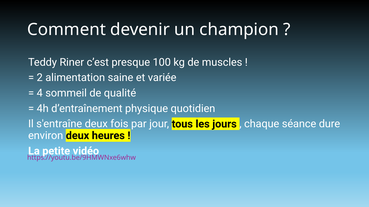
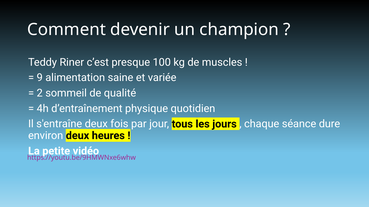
2: 2 -> 9
4: 4 -> 2
